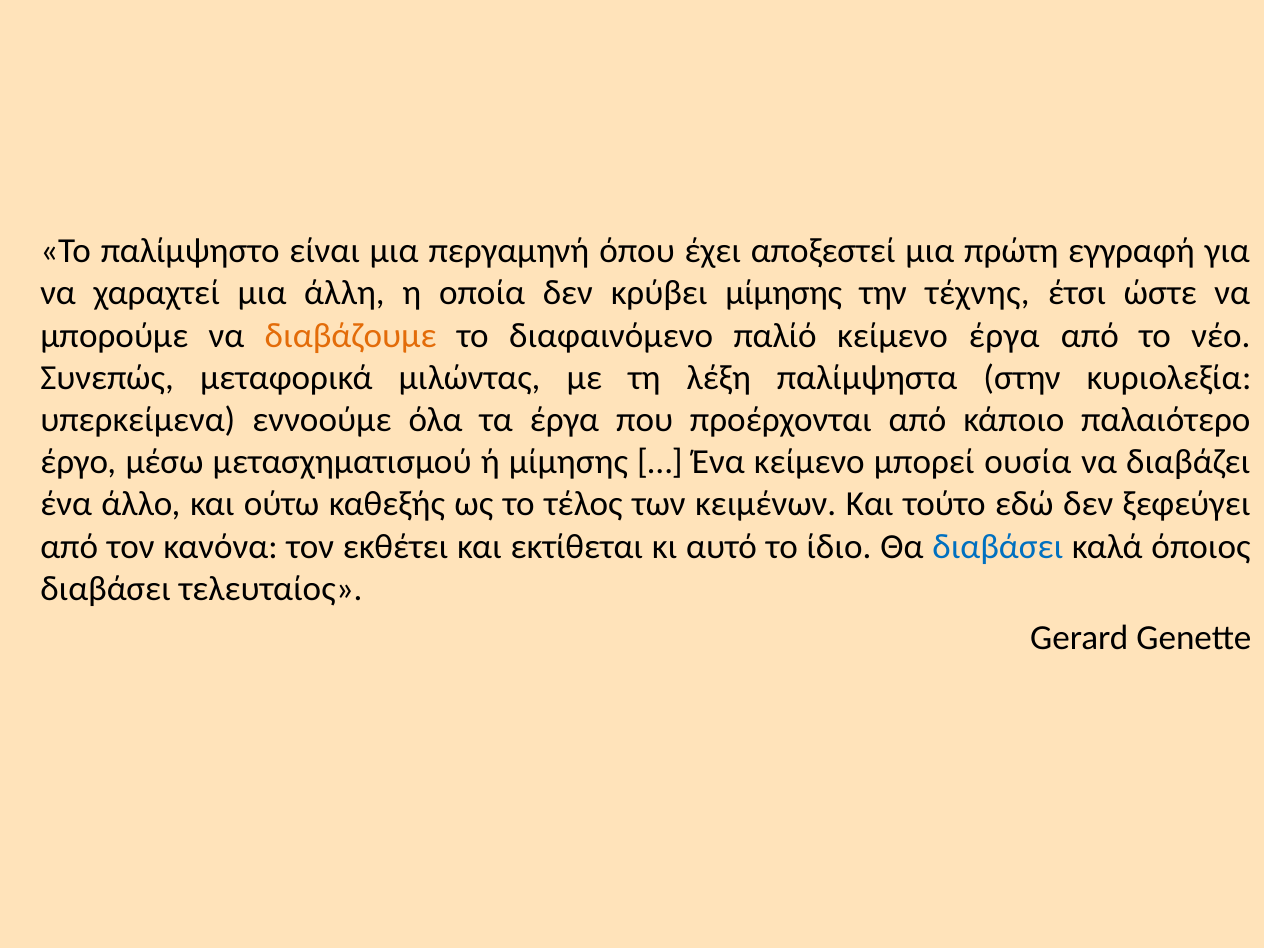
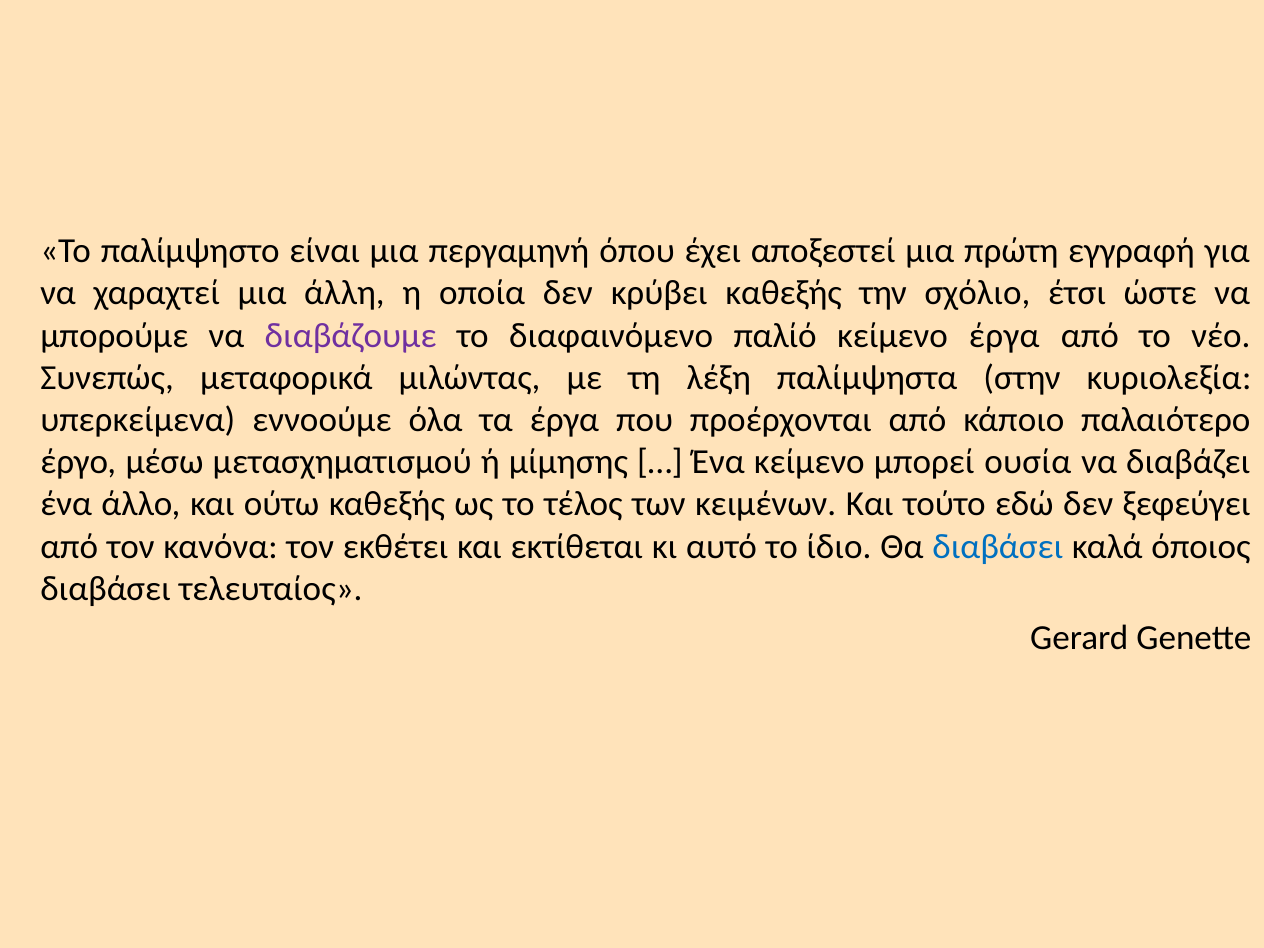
κρύβει μίμησης: μίμησης -> καθεξής
τέχνης: τέχνης -> σχόλιο
διαβάζουμε colour: orange -> purple
